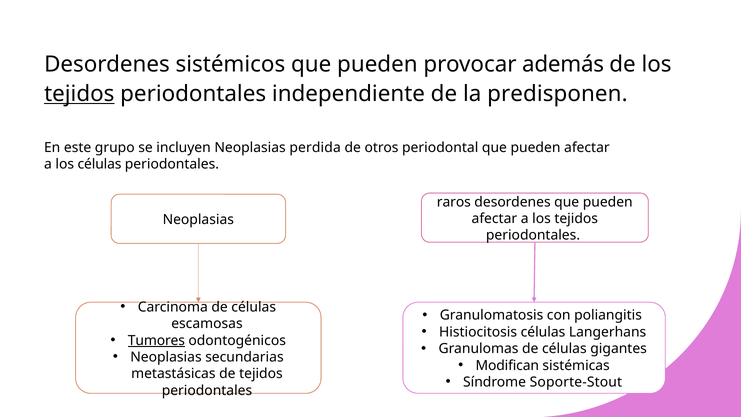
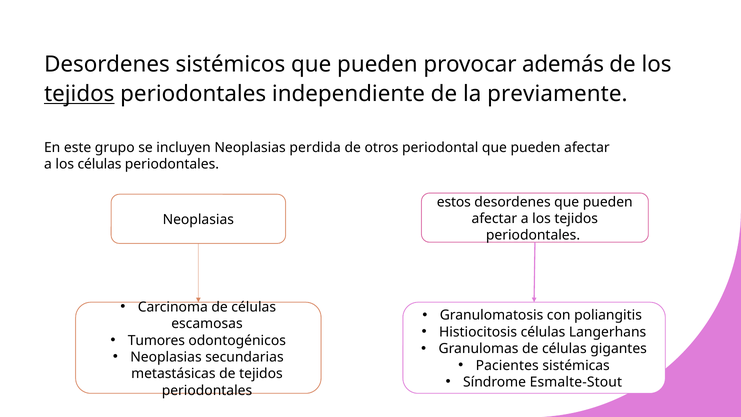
predisponen: predisponen -> previamente
raros: raros -> estos
Tumores underline: present -> none
Modifican: Modifican -> Pacientes
Soporte-Stout: Soporte-Stout -> Esmalte-Stout
